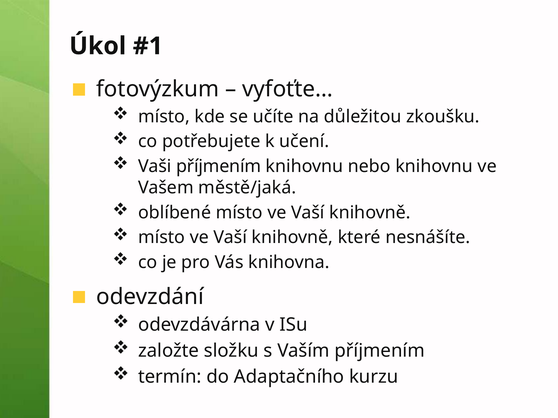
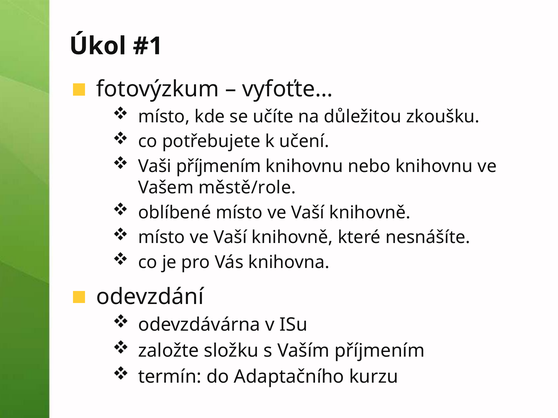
městě/jaká: městě/jaká -> městě/role
